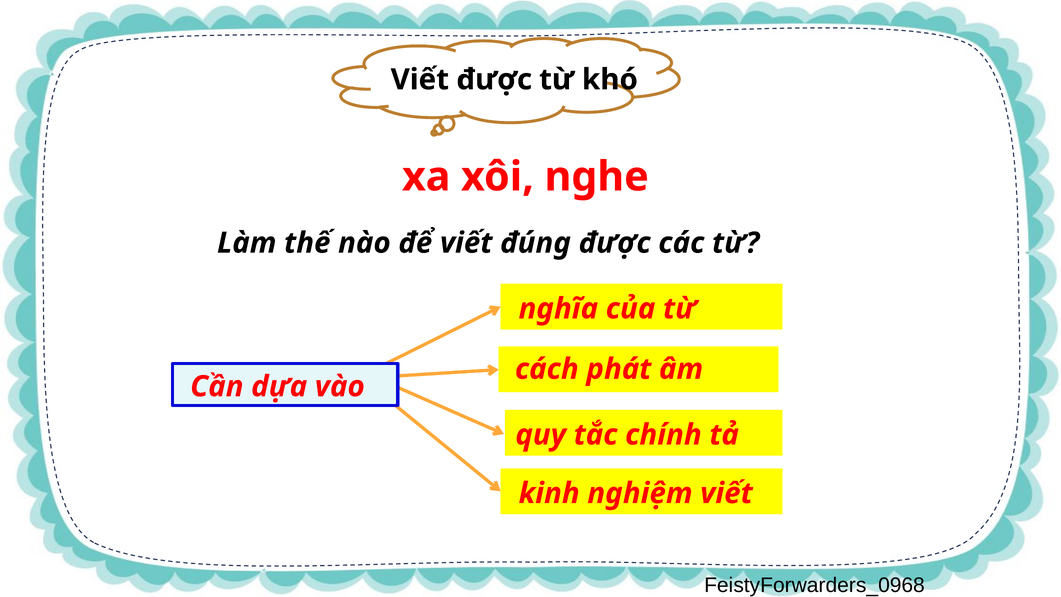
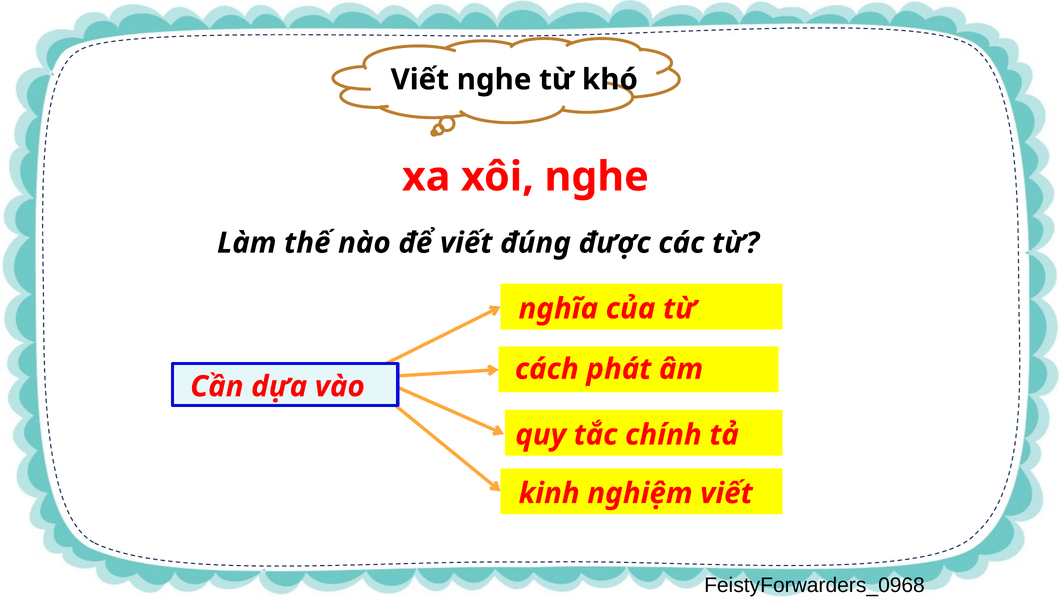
Viết được: được -> nghe
